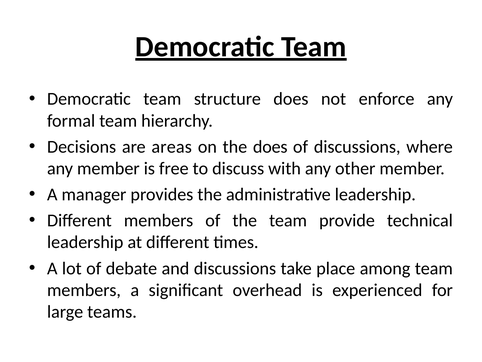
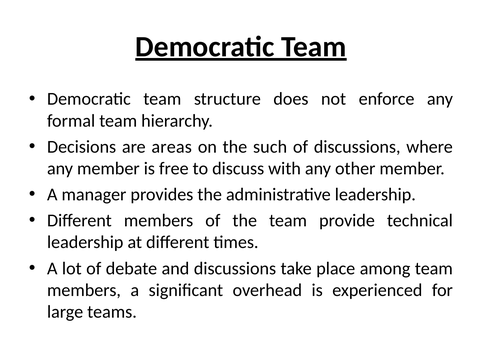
the does: does -> such
